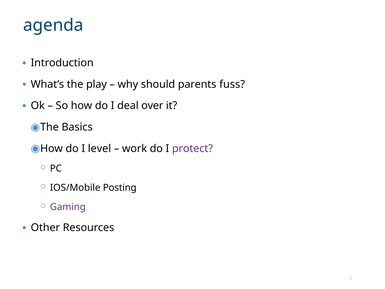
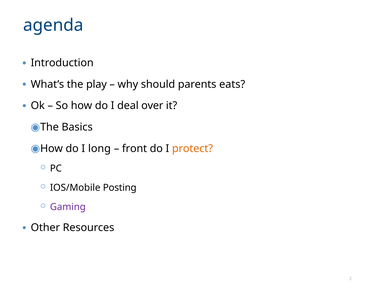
fuss: fuss -> eats
level: level -> long
work: work -> front
protect colour: purple -> orange
